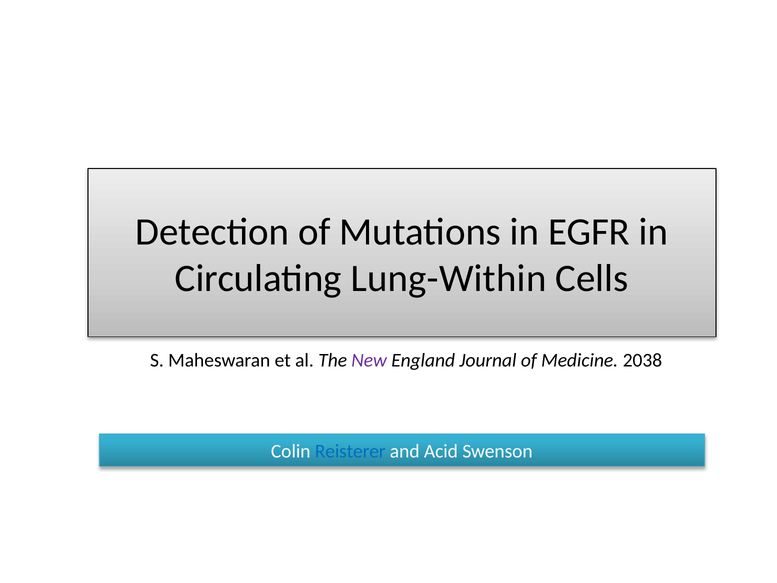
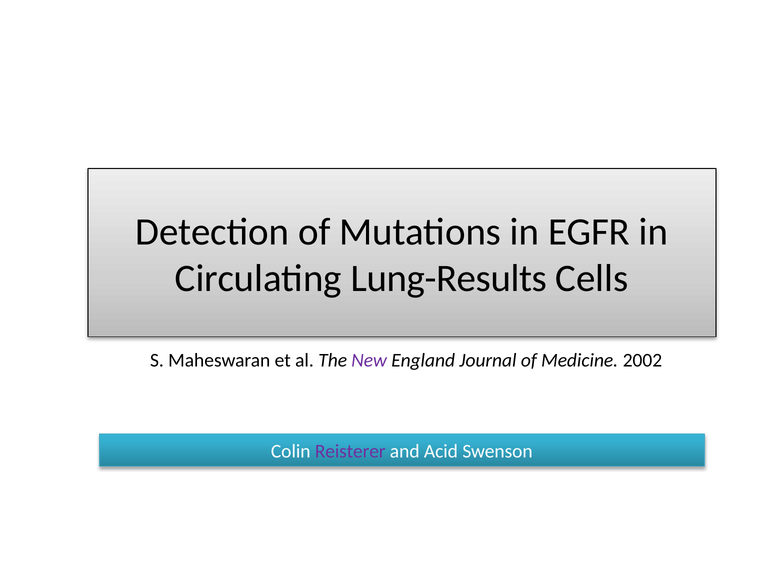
Lung-Within: Lung-Within -> Lung-Results
2038: 2038 -> 2002
Reisterer colour: blue -> purple
